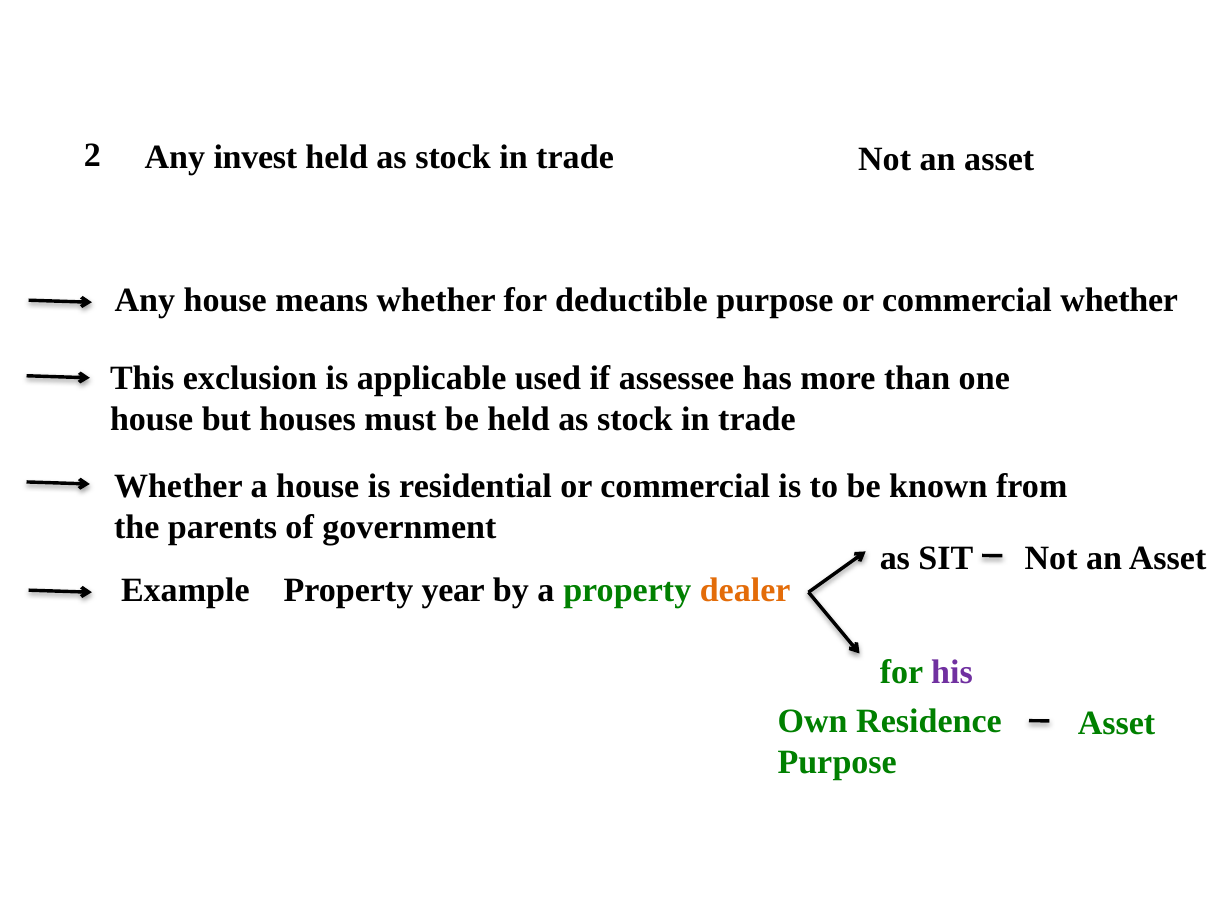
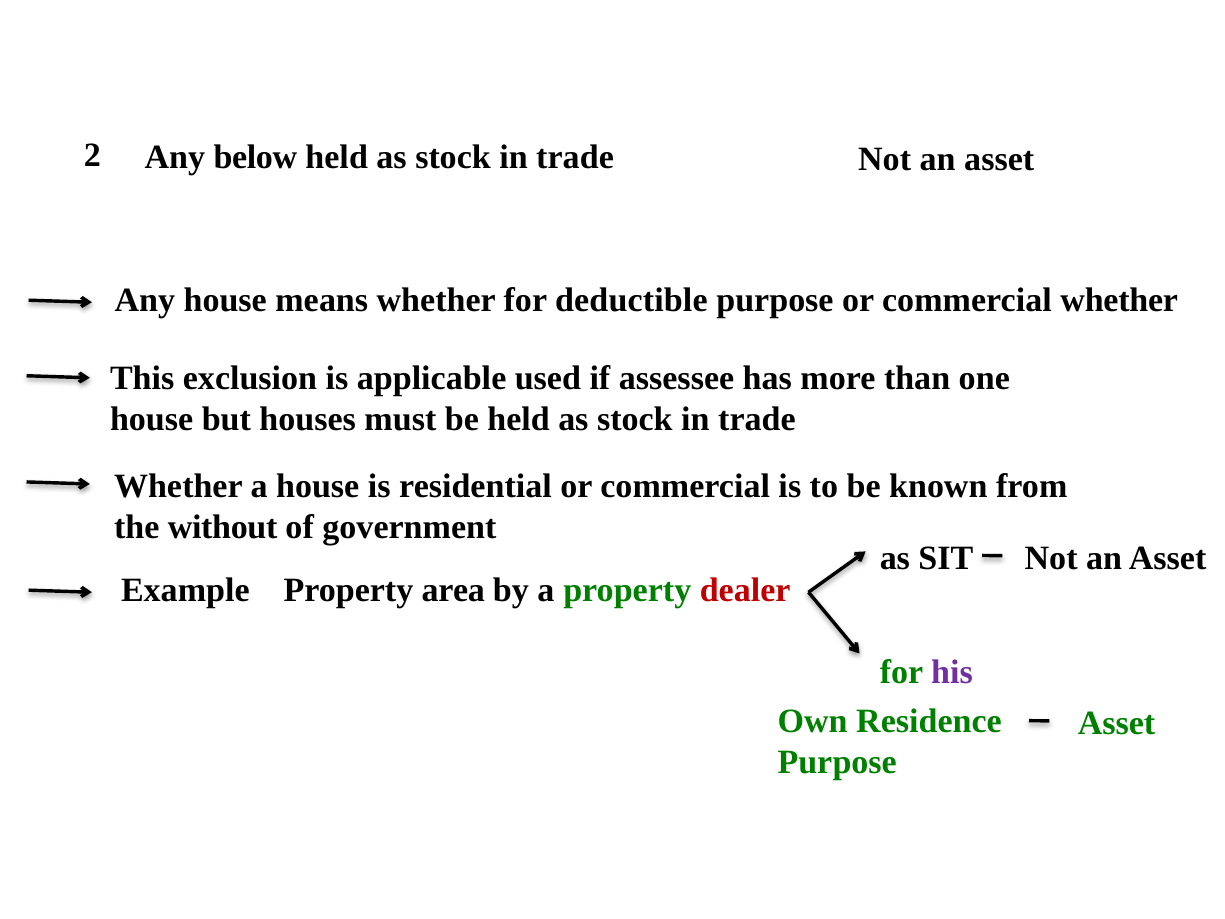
invest: invest -> below
parents: parents -> without
year: year -> area
dealer colour: orange -> red
